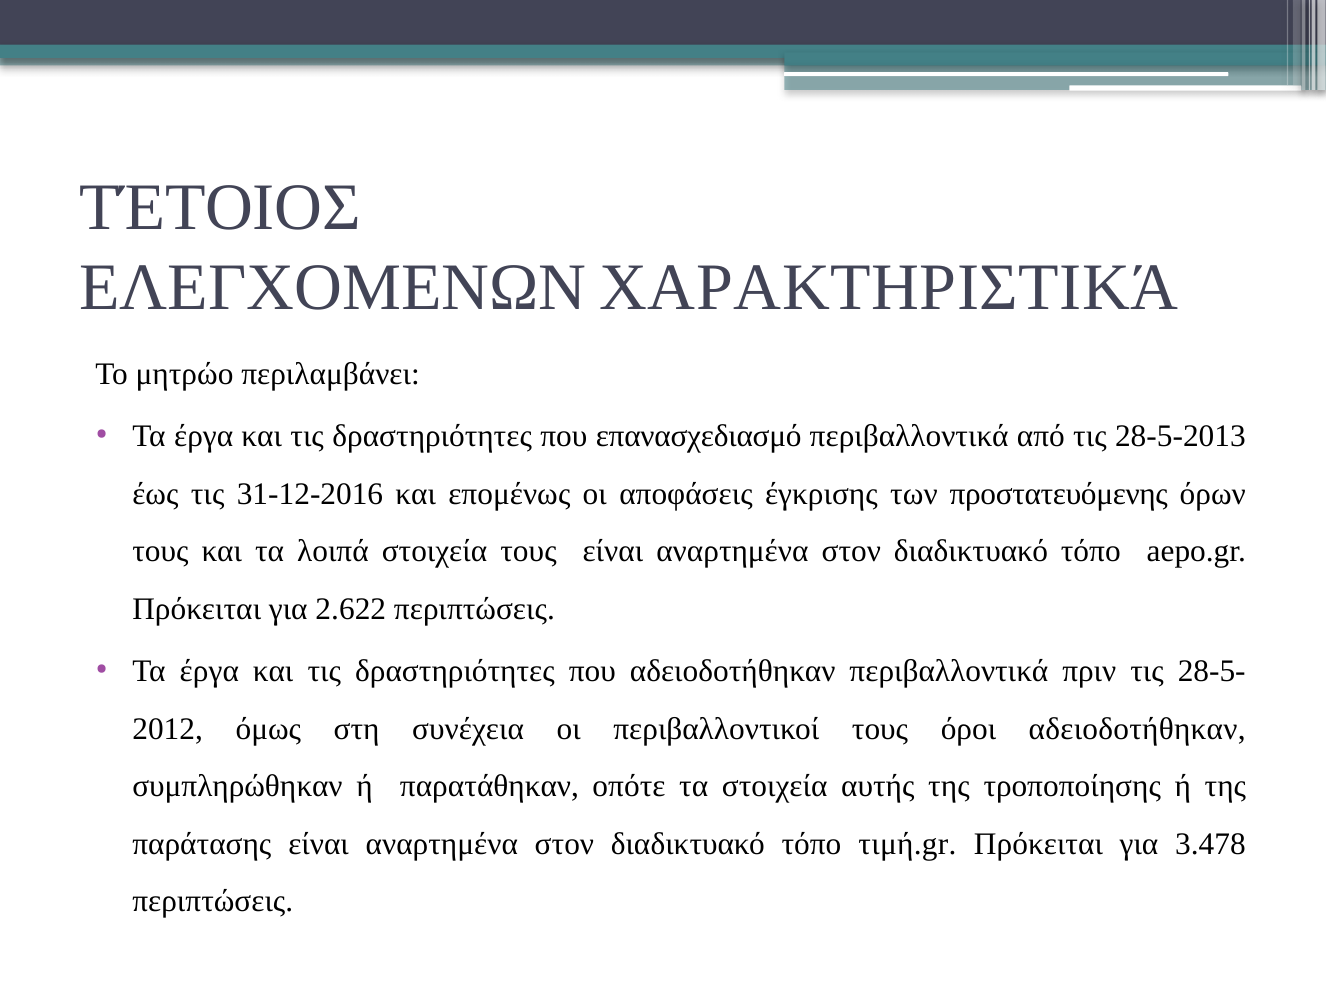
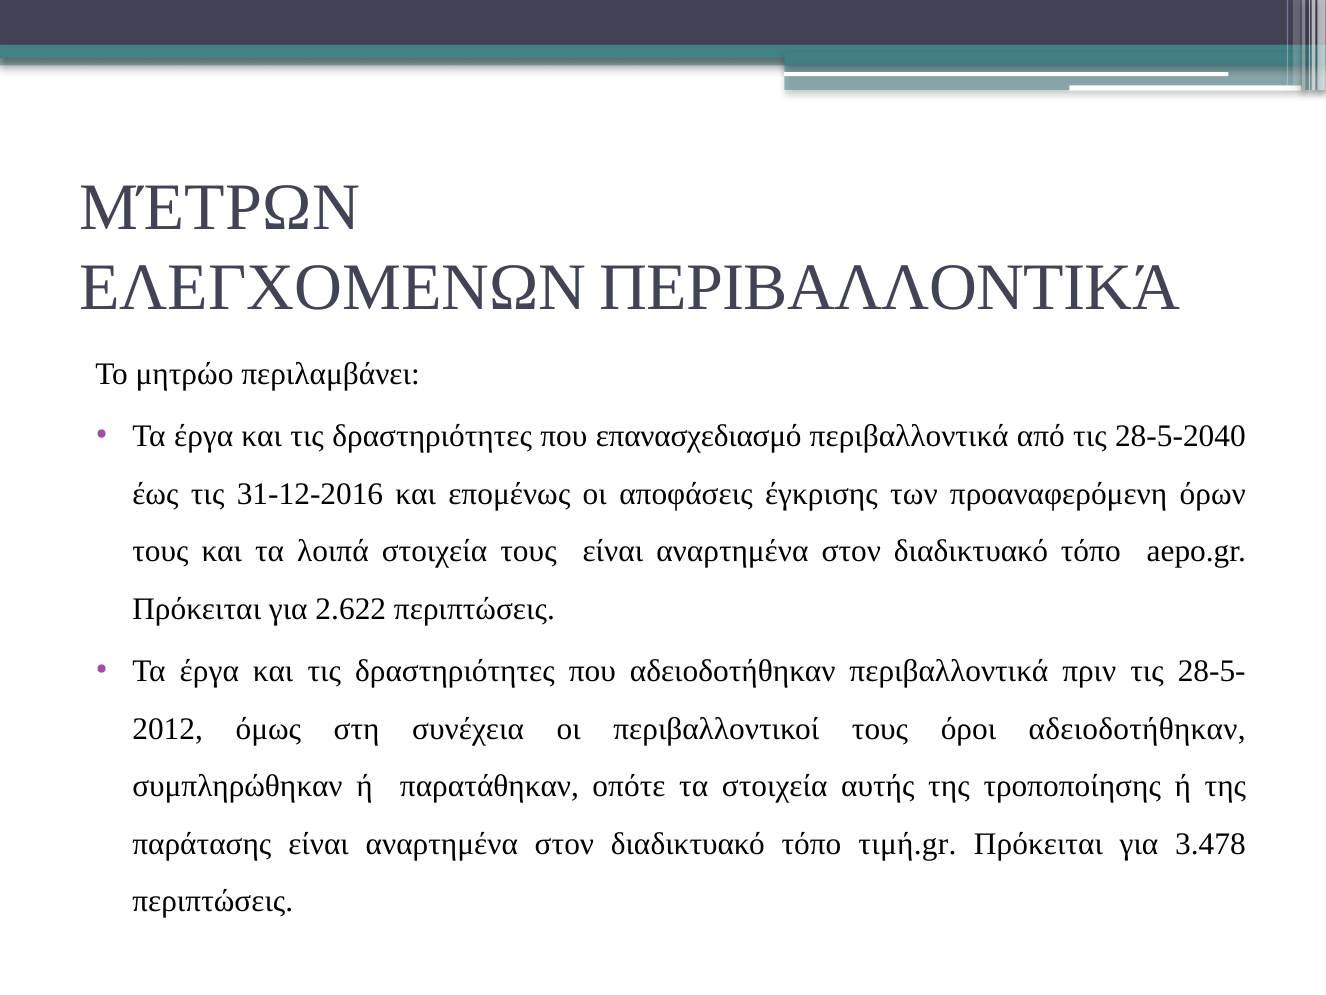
ΤΈΤΟΙΟΣ: ΤΈΤΟΙΟΣ -> ΜΈΤΡΩΝ
ΕΛΕΓΧΟΜΕΝΩΝ ΧΑΡΑΚΤΗΡΙΣΤΙΚΆ: ΧΑΡΑΚΤΗΡΙΣΤΙΚΆ -> ΠΕΡΙΒΑΛΛΟΝΤΙΚΆ
28-5-2013: 28-5-2013 -> 28-5-2040
προστατευόμενης: προστατευόμενης -> προαναφερόμενη
